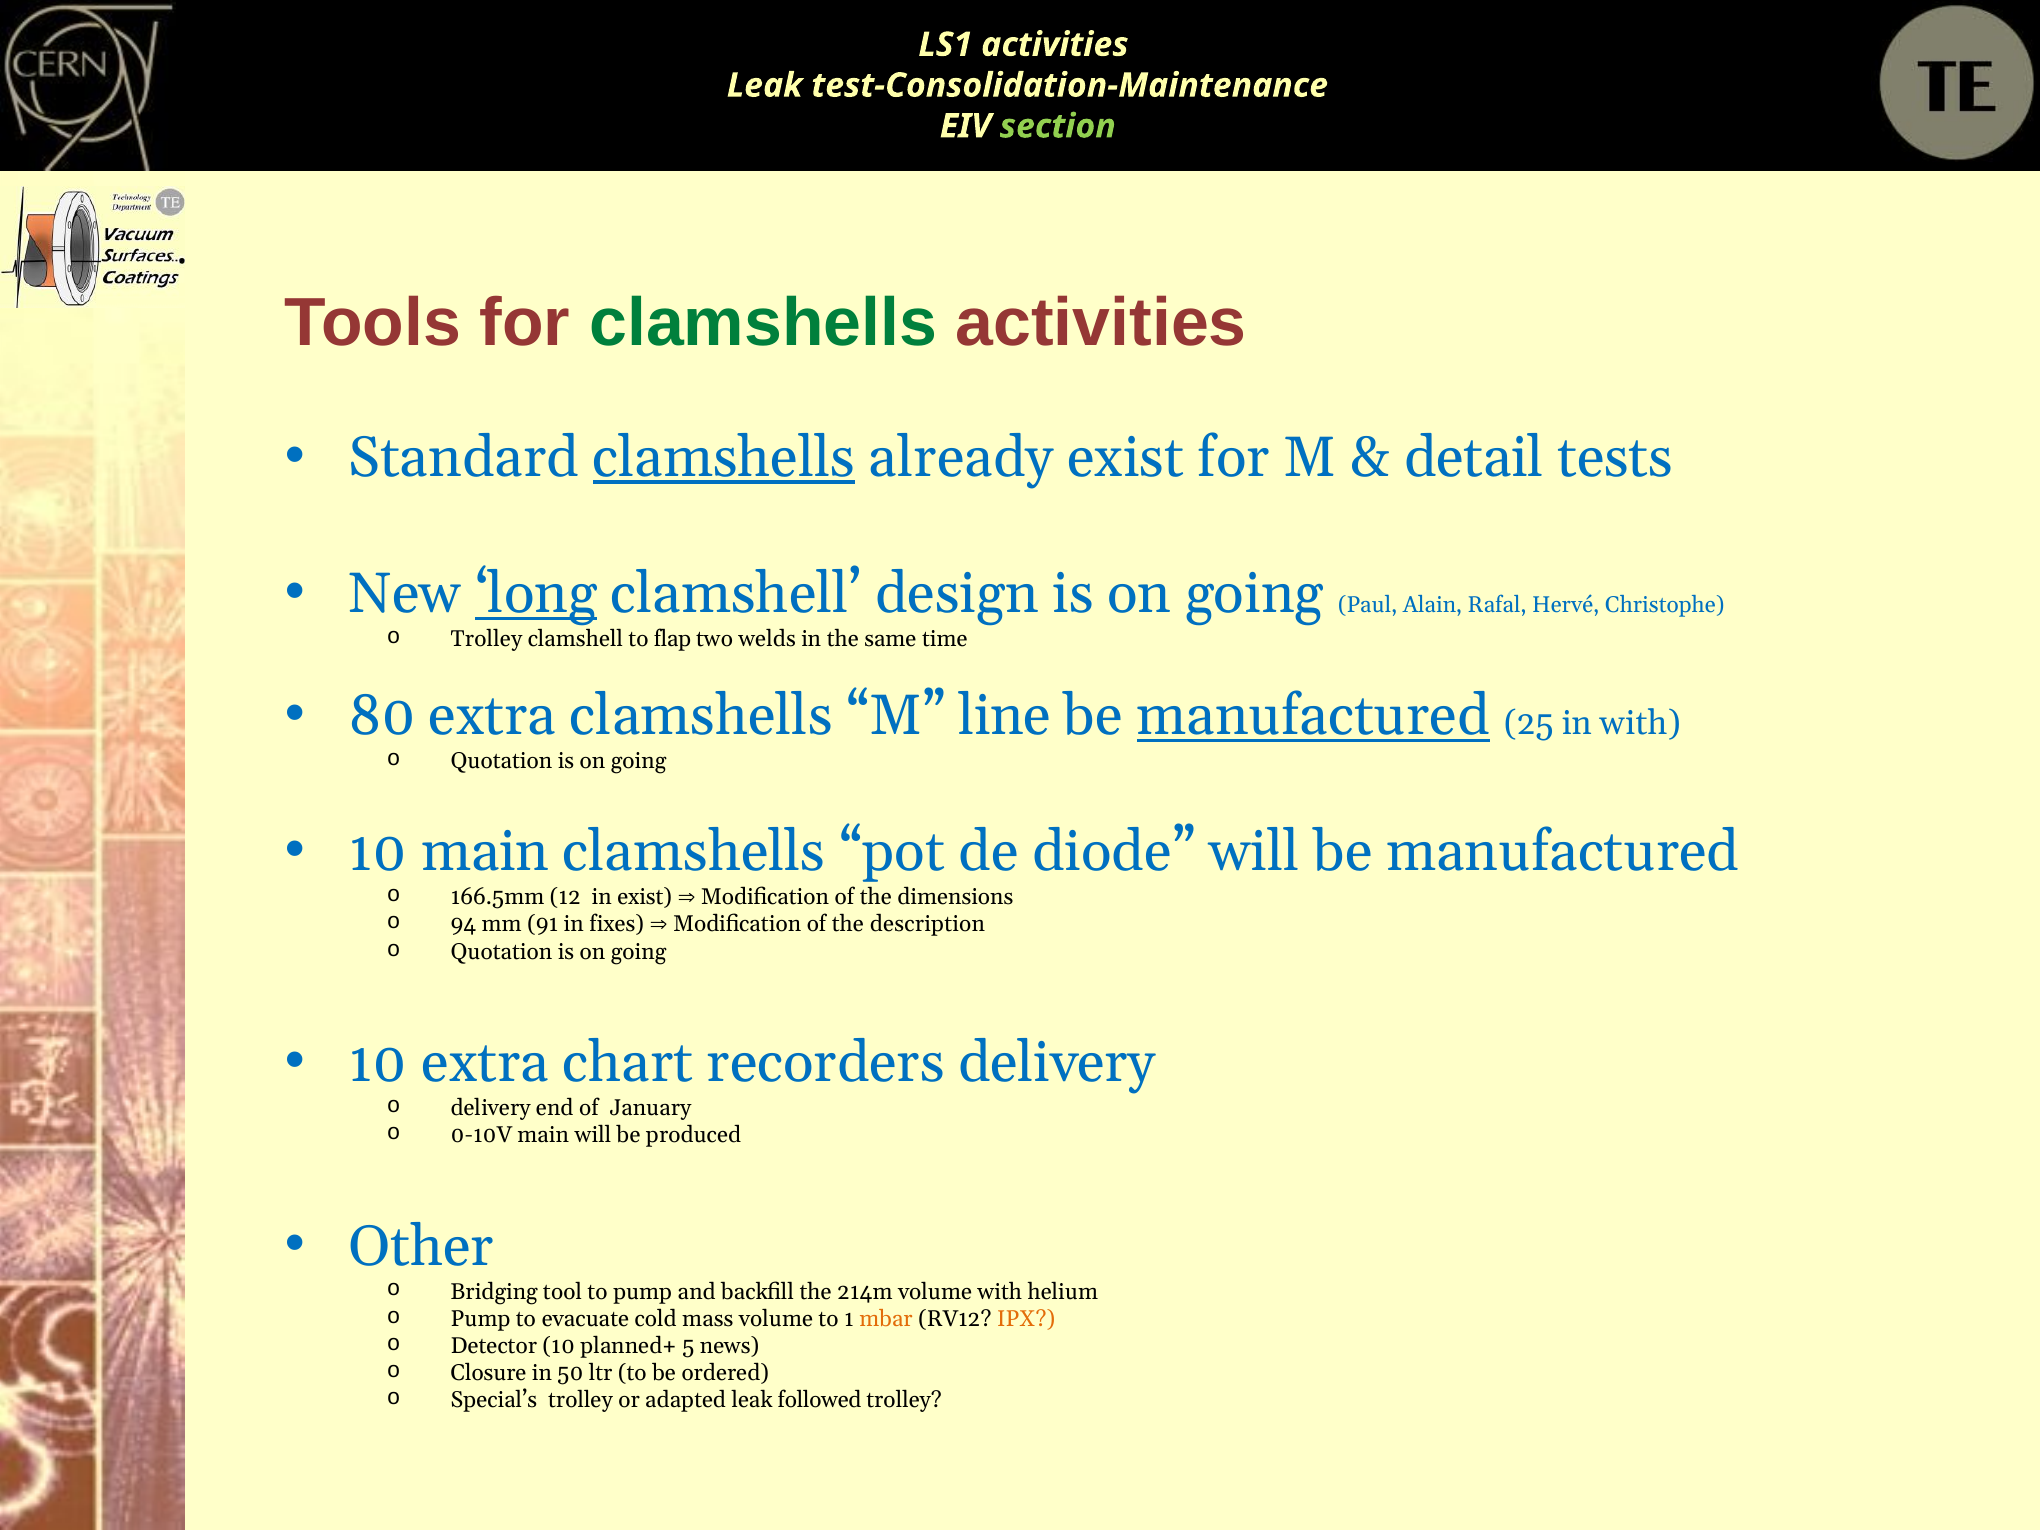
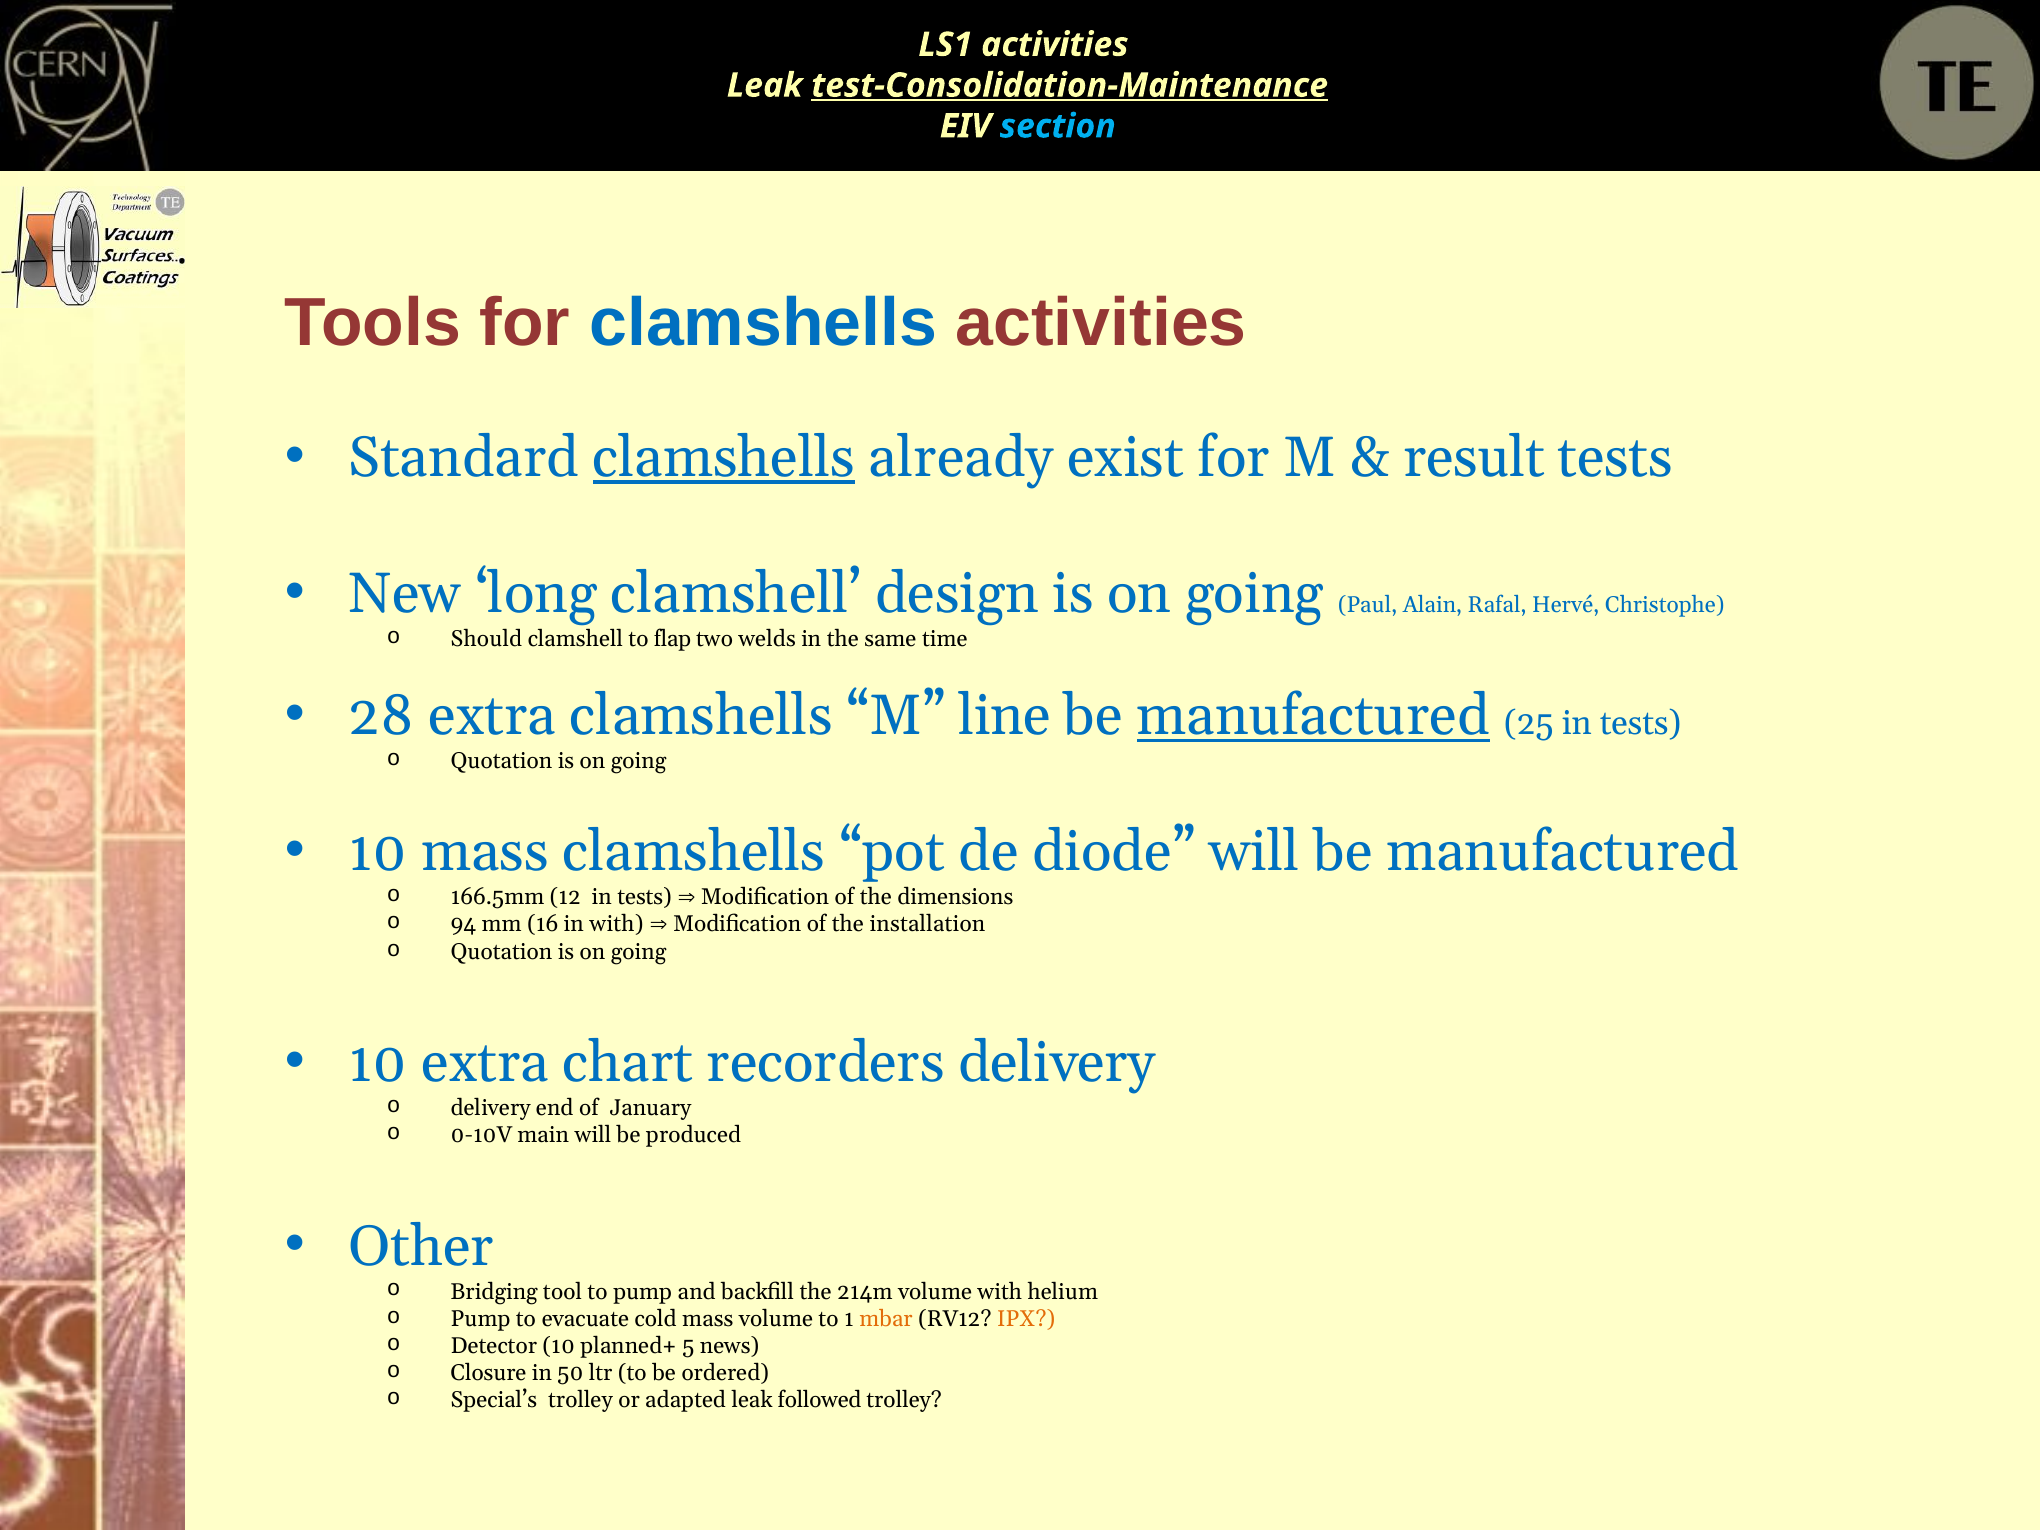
test-Consolidation-Maintenance underline: none -> present
section colour: light green -> light blue
clamshells at (763, 323) colour: green -> blue
detail: detail -> result
long underline: present -> none
Trolley at (486, 639): Trolley -> Should
80: 80 -> 28
25 in with: with -> tests
10 main: main -> mass
12 in exist: exist -> tests
91: 91 -> 16
in fixes: fixes -> with
description: description -> installation
